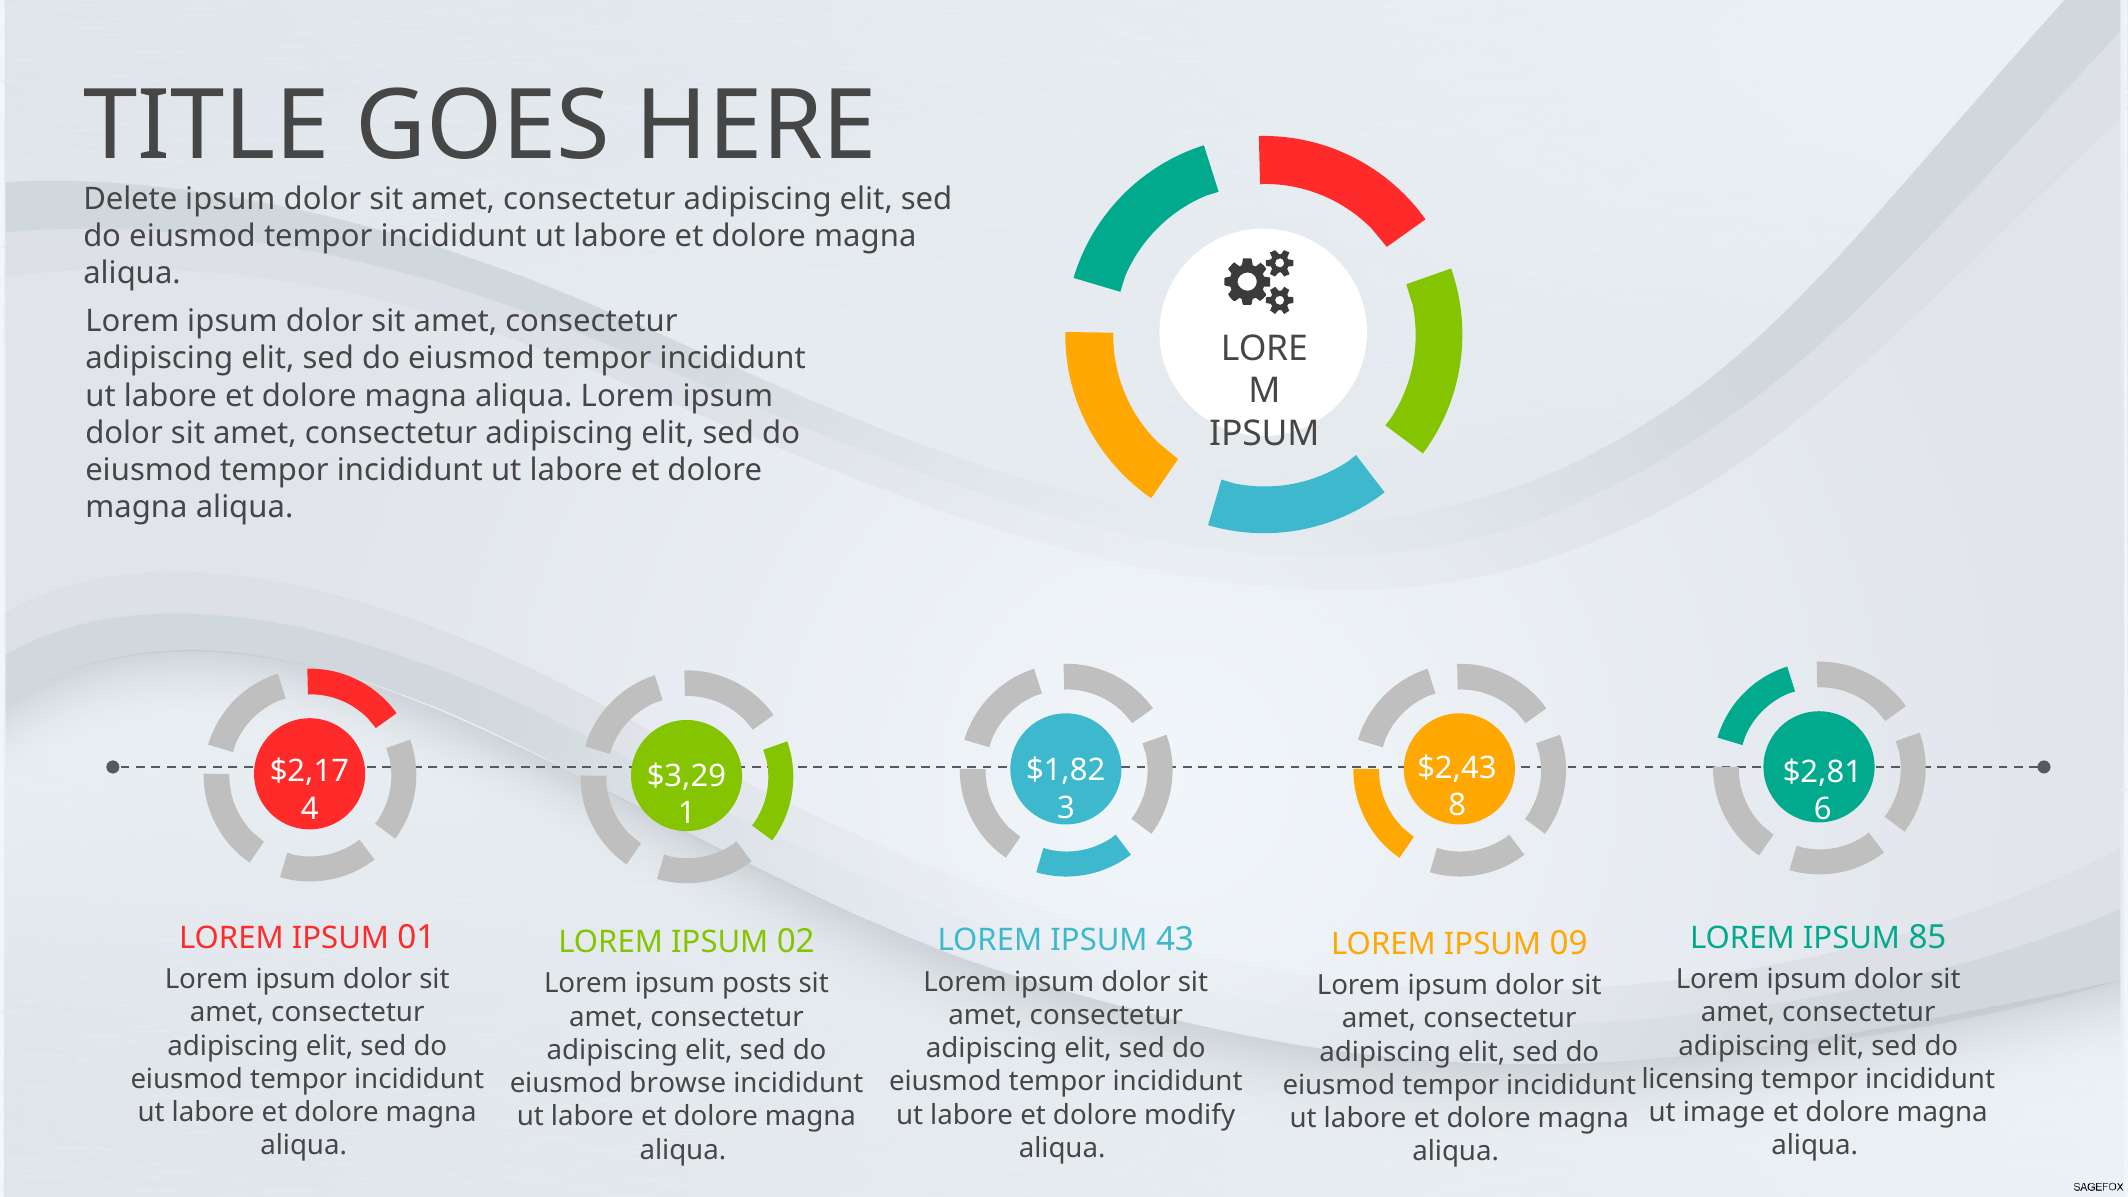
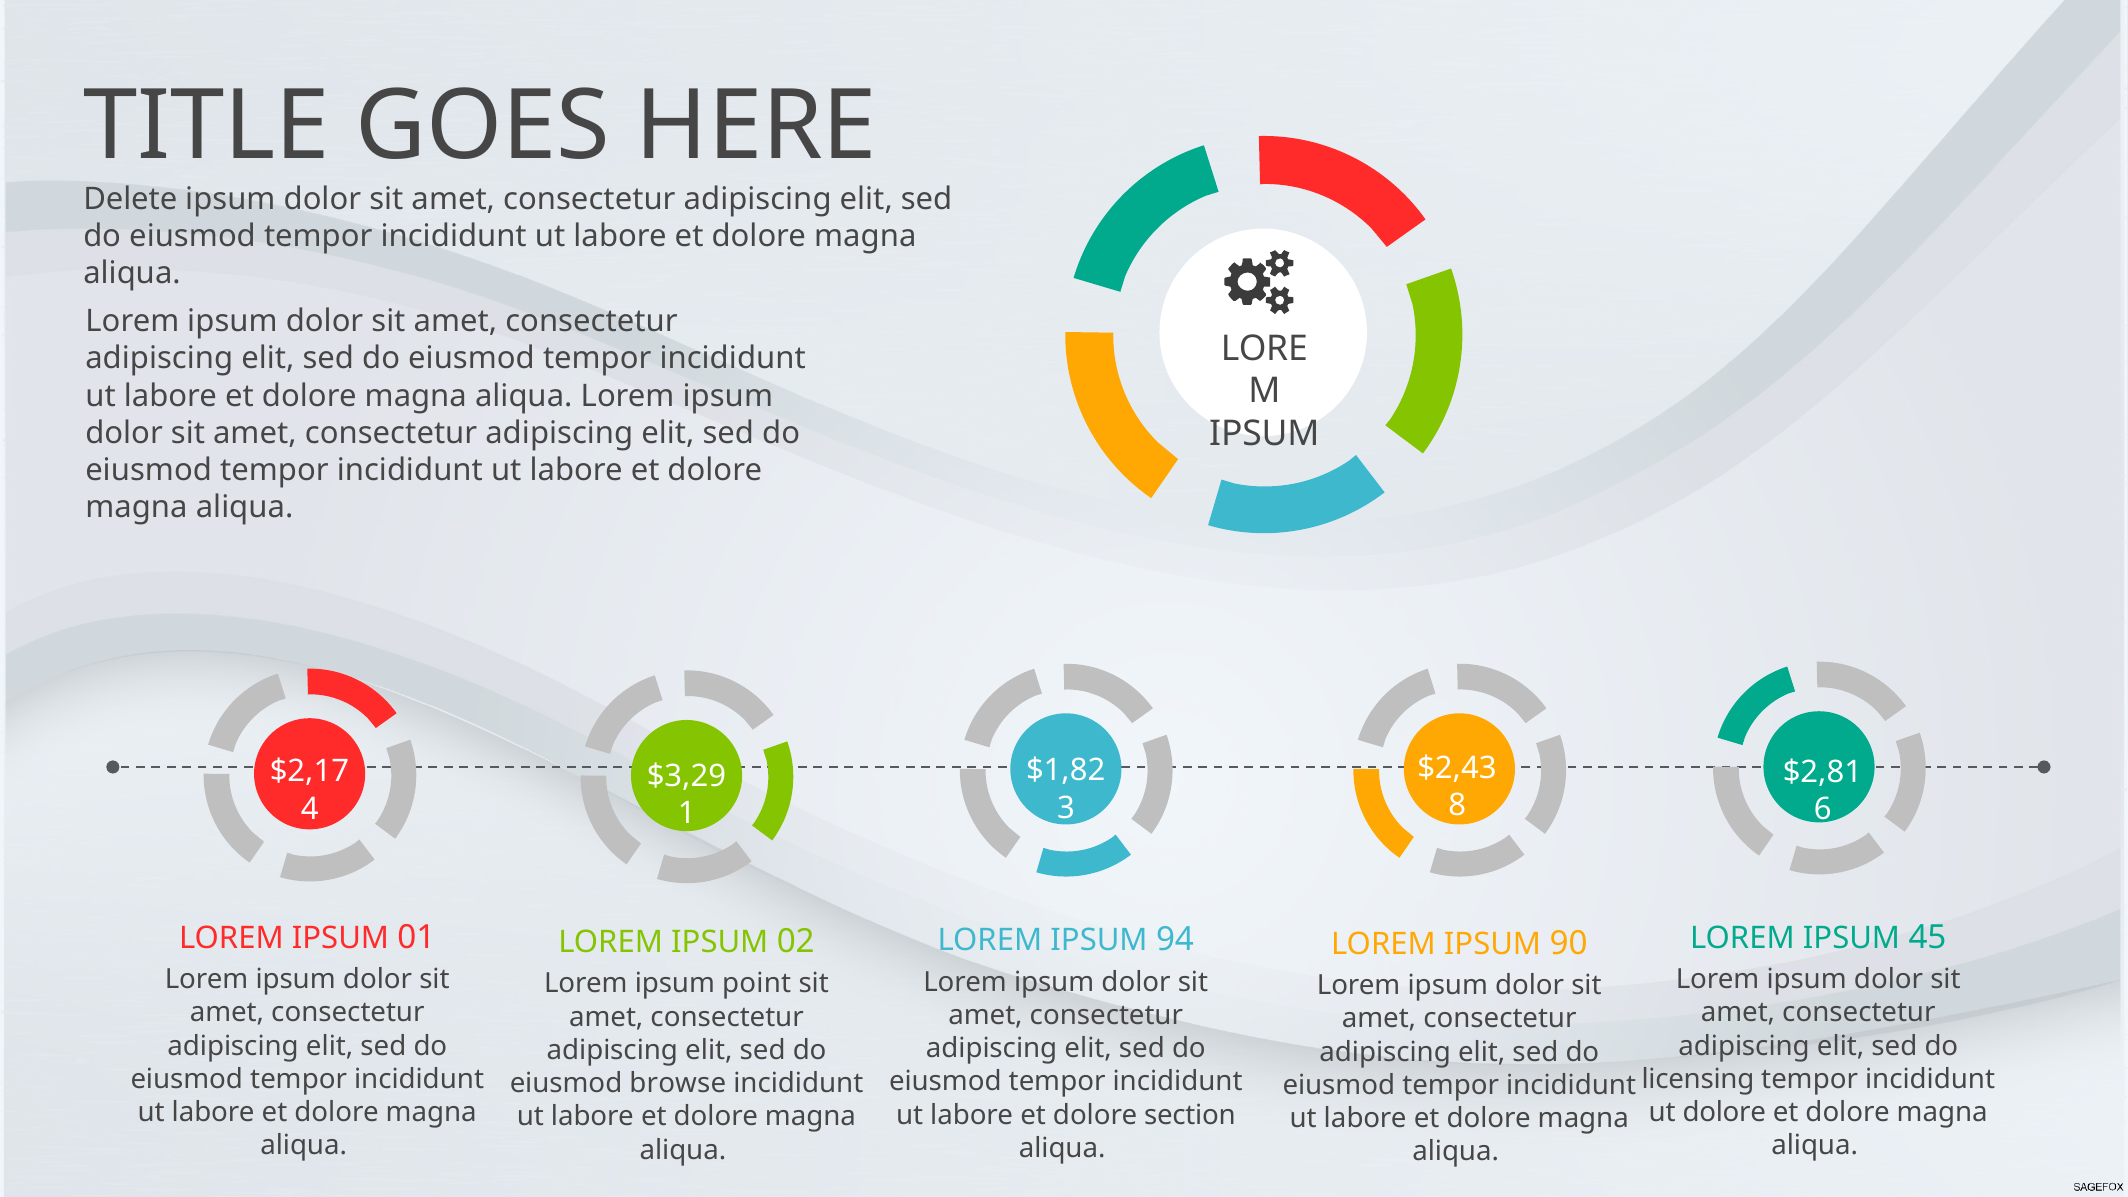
85: 85 -> 45
43: 43 -> 94
09: 09 -> 90
posts: posts -> point
ut image: image -> dolore
modify: modify -> section
